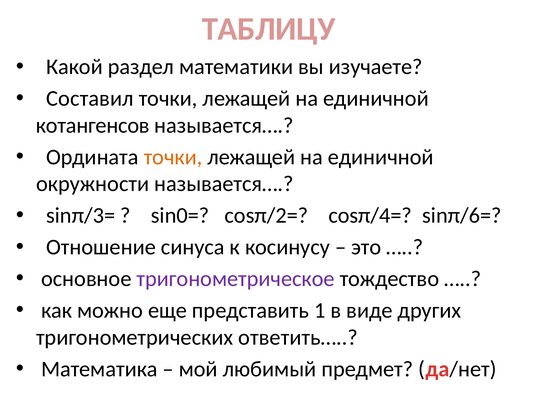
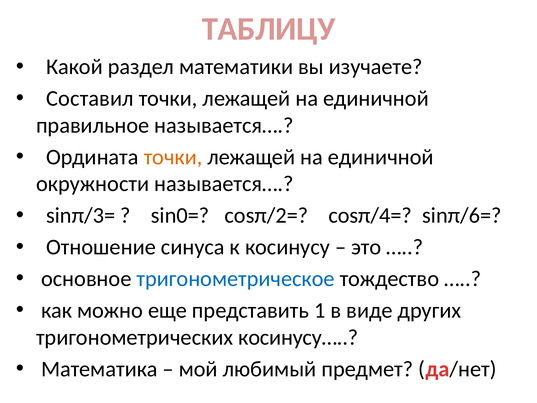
котангенсов: котангенсов -> правильное
тригонометрическое colour: purple -> blue
ответить…: ответить… -> косинусу…
